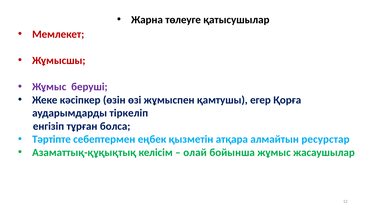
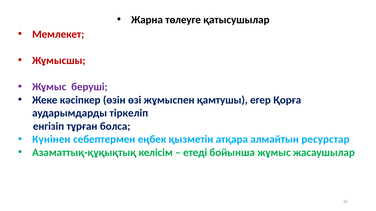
Тәртіпте: Тәртіпте -> Күнінен
олай: олай -> етеді
